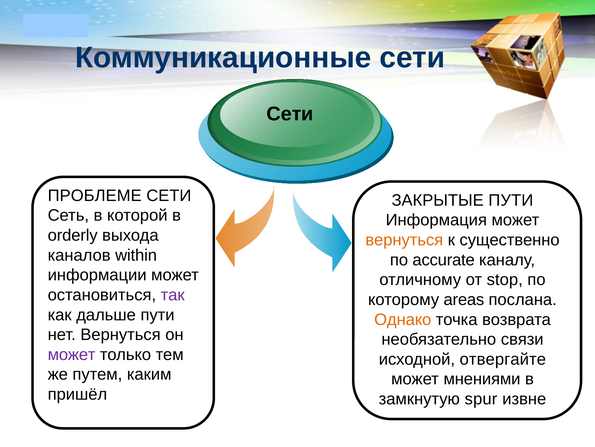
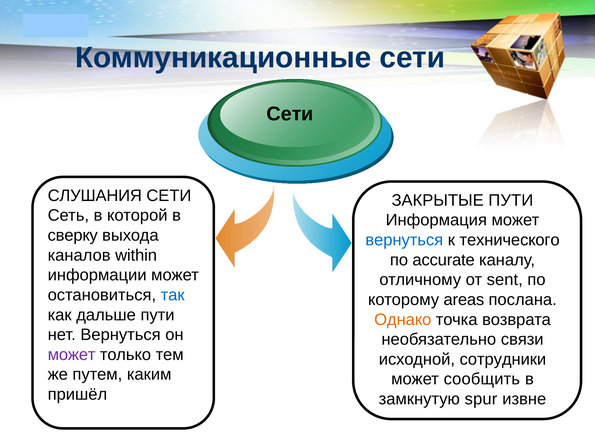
ПРОБЛЕМЕ: ПРОБЛЕМЕ -> СЛУШАНИЯ
orderly: orderly -> сверку
вернуться at (404, 240) colour: orange -> blue
существенно: существенно -> технического
stop: stop -> sent
так colour: purple -> blue
отвергайте: отвергайте -> сотрудники
мнениями: мнениями -> сообщить
